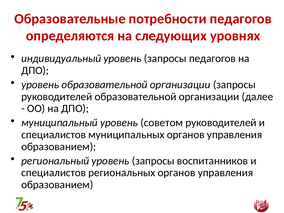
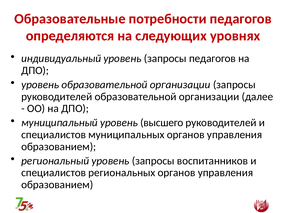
советом: советом -> высшего
